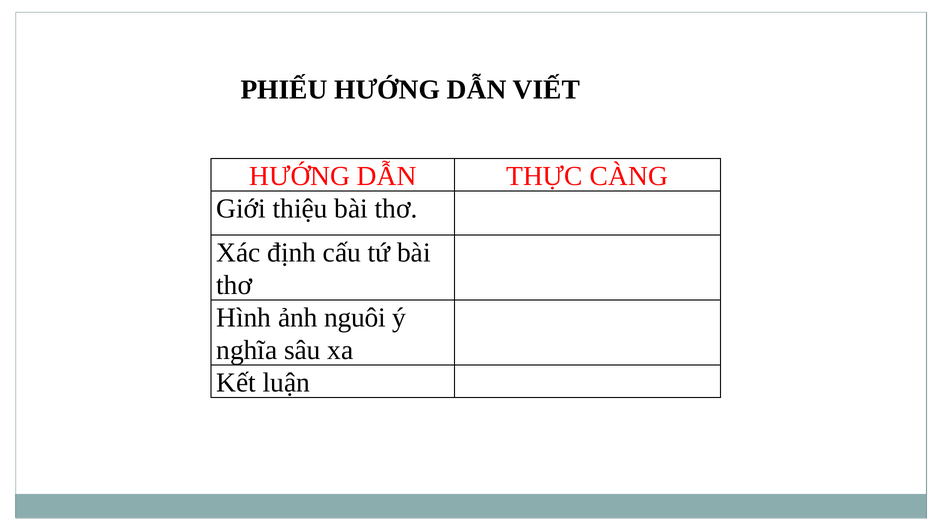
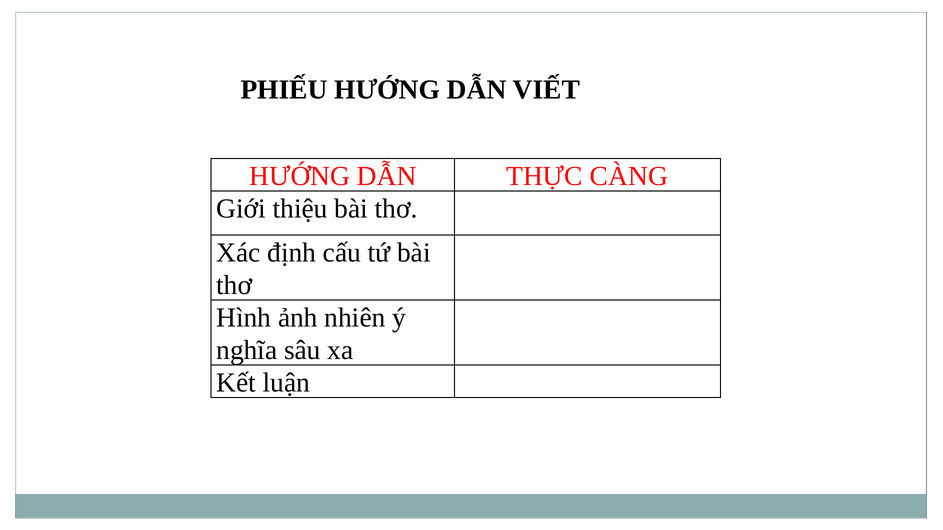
nguôi: nguôi -> nhiên
